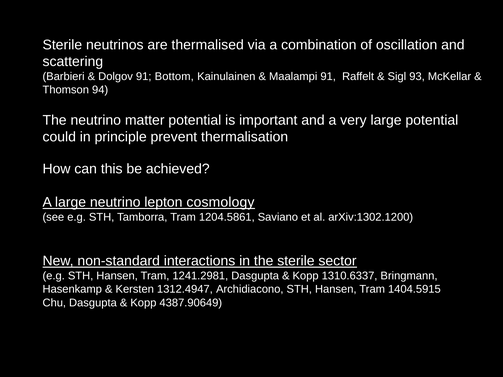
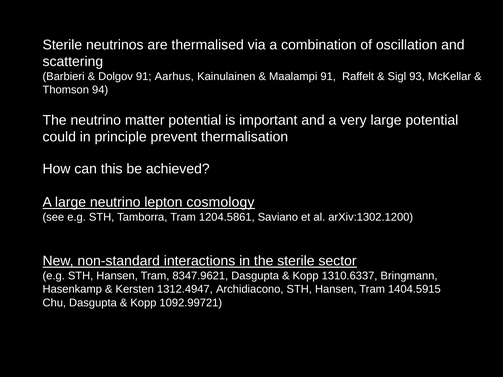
Bottom: Bottom -> Aarhus
1241.2981: 1241.2981 -> 8347.9621
4387.90649: 4387.90649 -> 1092.99721
